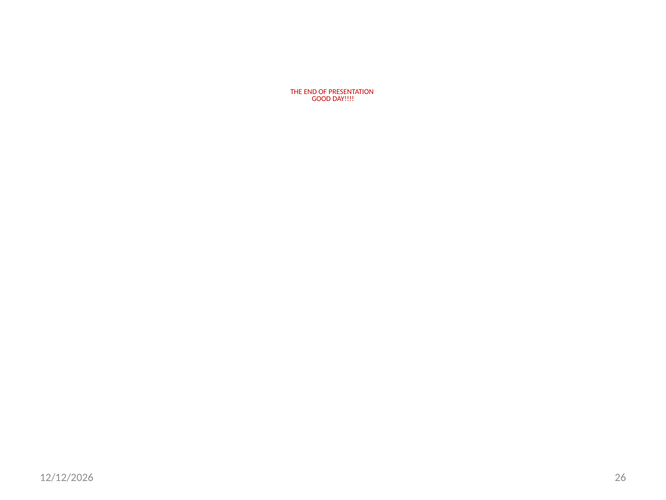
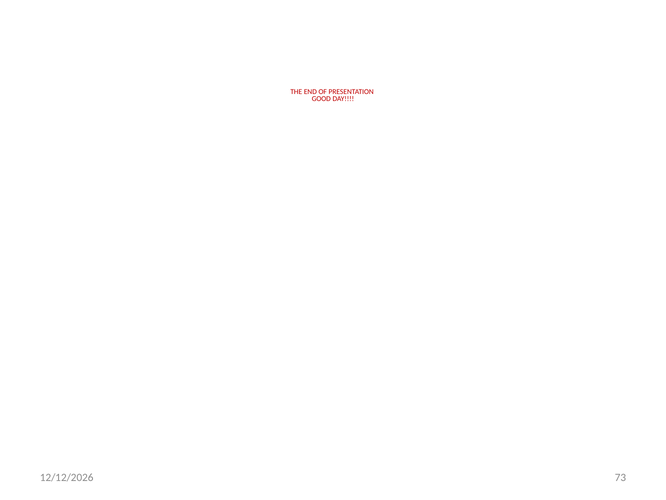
26: 26 -> 73
